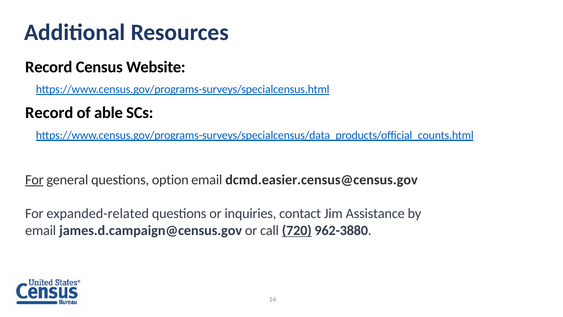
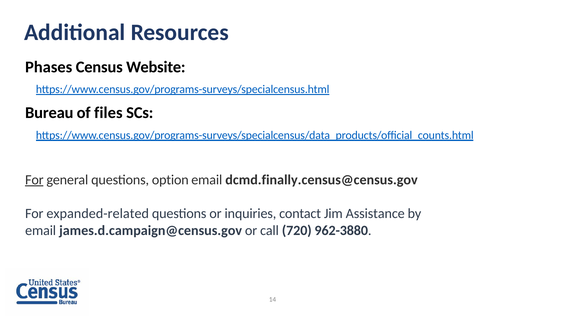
Record at (49, 67): Record -> Phases
Record at (49, 113): Record -> Bureau
able: able -> files
dcmd.easier.census@census.gov: dcmd.easier.census@census.gov -> dcmd.finally.census@census.gov
720 underline: present -> none
